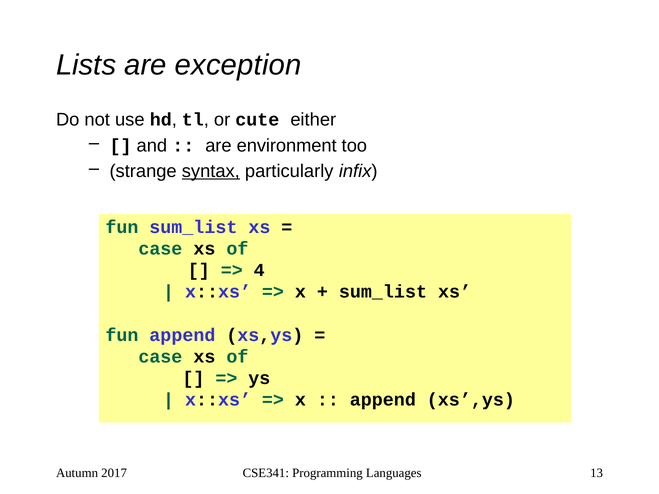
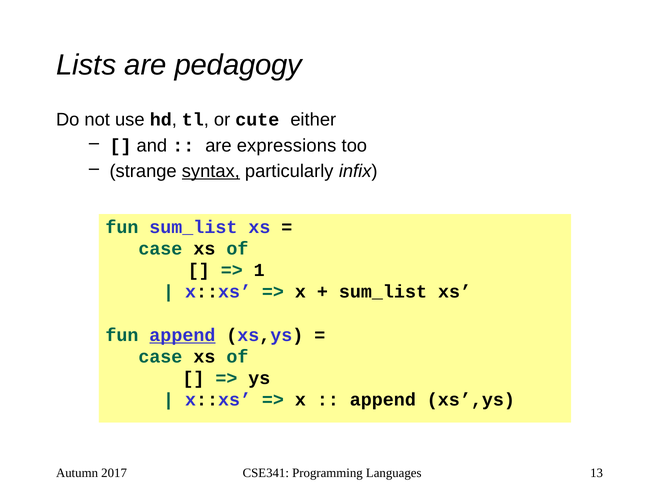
exception: exception -> pedagogy
environment: environment -> expressions
4: 4 -> 1
append at (182, 335) underline: none -> present
